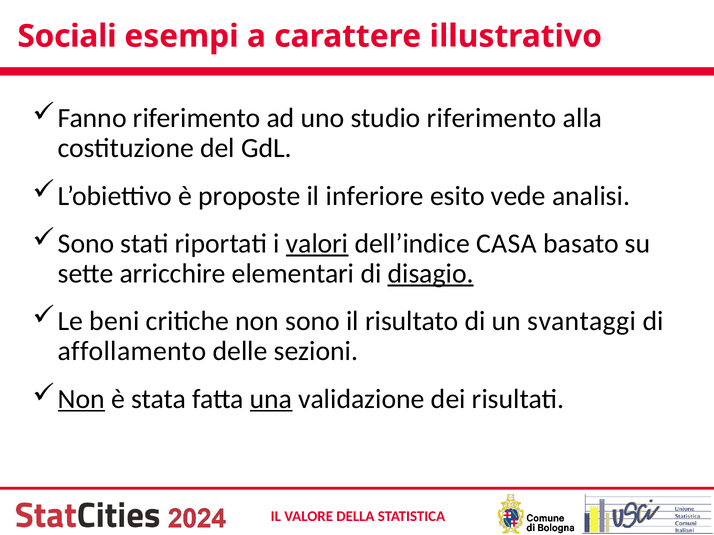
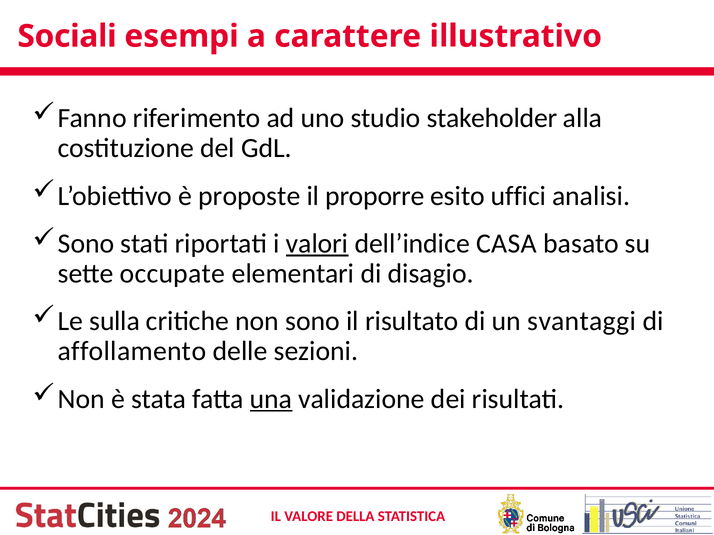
studio riferimento: riferimento -> stakeholder
inferiore: inferiore -> proporre
vede: vede -> uffici
arricchire: arricchire -> occupate
disagio underline: present -> none
beni: beni -> sulla
Non at (81, 399) underline: present -> none
